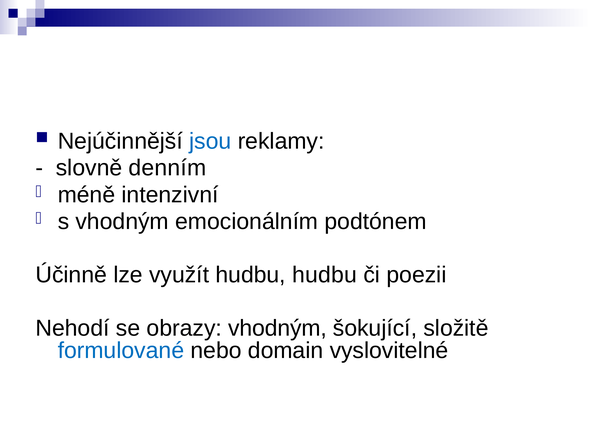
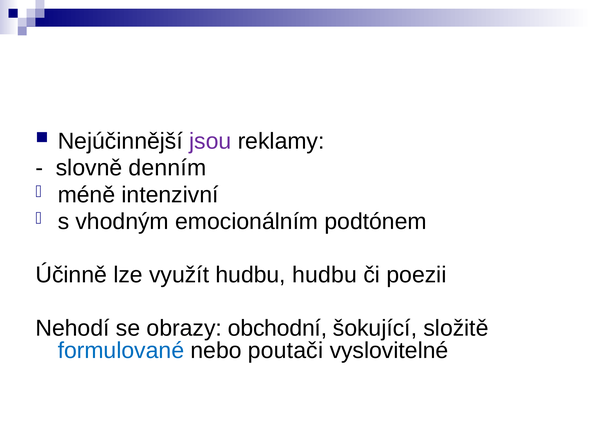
jsou colour: blue -> purple
obrazy vhodným: vhodným -> obchodní
domain: domain -> poutači
